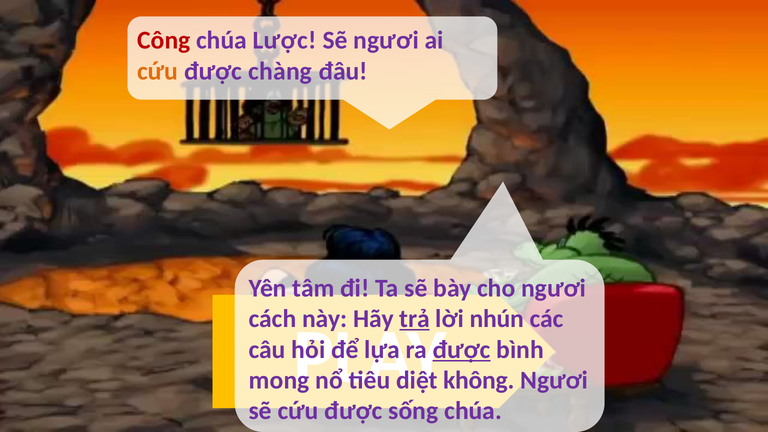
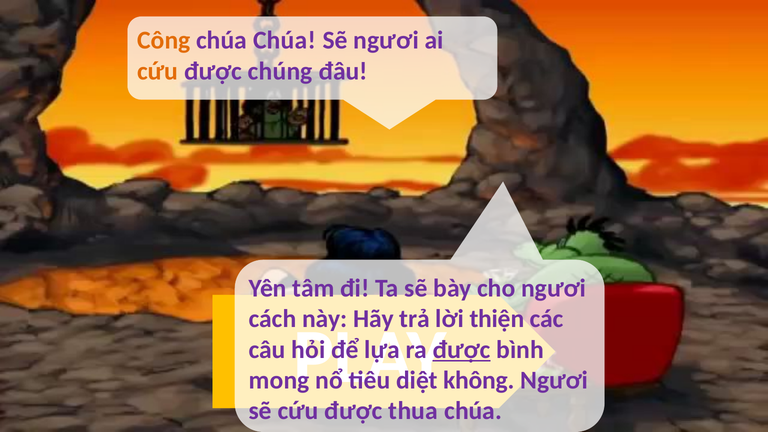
Công colour: red -> orange
chúa Lược: Lược -> Chúa
chàng: chàng -> chúng
trả underline: present -> none
nhún: nhún -> thiện
sống: sống -> thua
